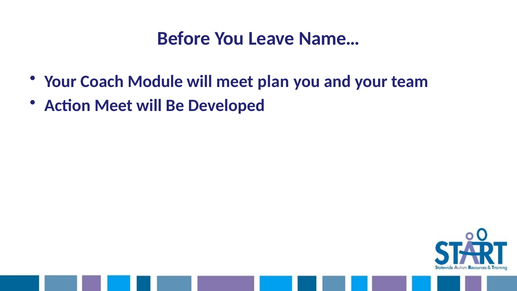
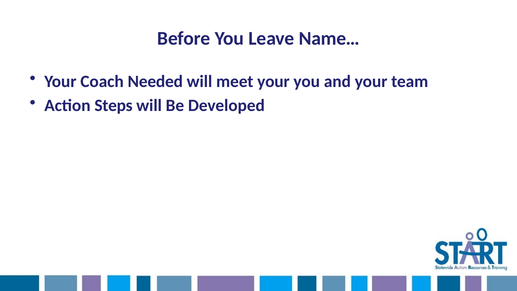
Module: Module -> Needed
meet plan: plan -> your
Action Meet: Meet -> Steps
